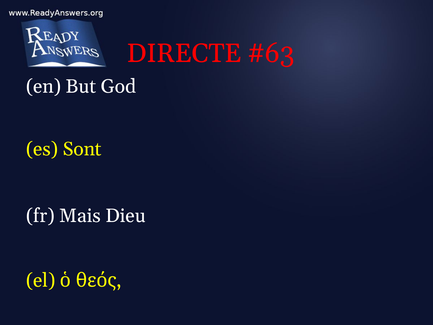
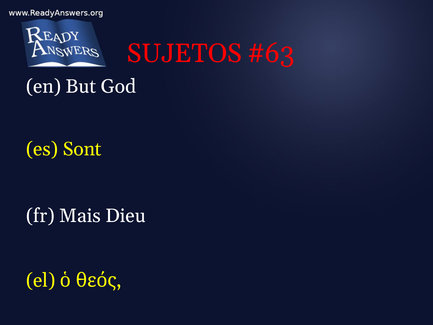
DIRECTE: DIRECTE -> SUJETOS
